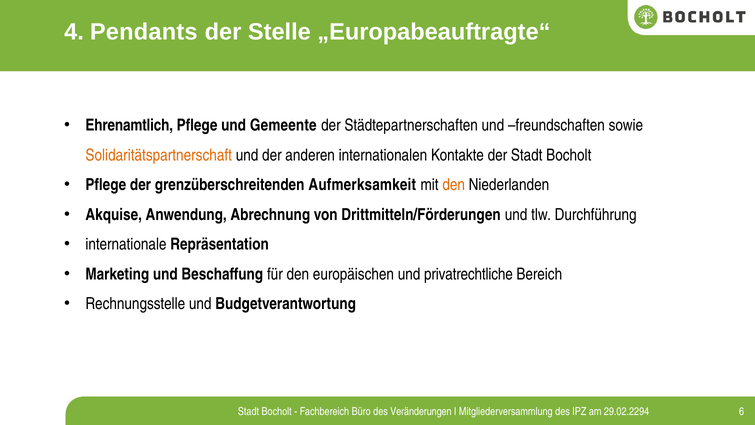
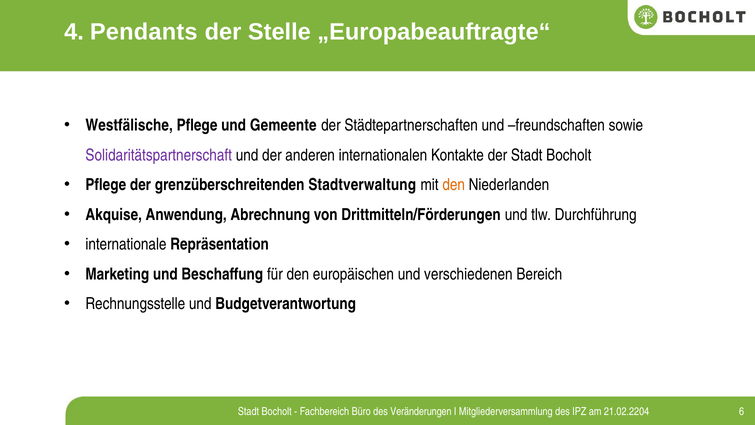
Ehrenamtlich: Ehrenamtlich -> Westfälische
Solidaritätspartnerschaft colour: orange -> purple
Aufmerksamkeit: Aufmerksamkeit -> Stadtverwaltung
privatrechtliche: privatrechtliche -> verschiedenen
29.02.2294: 29.02.2294 -> 21.02.2204
